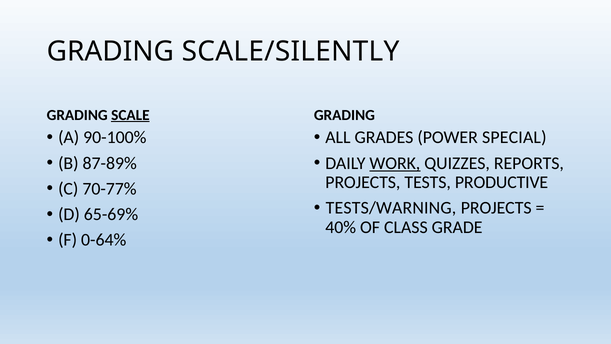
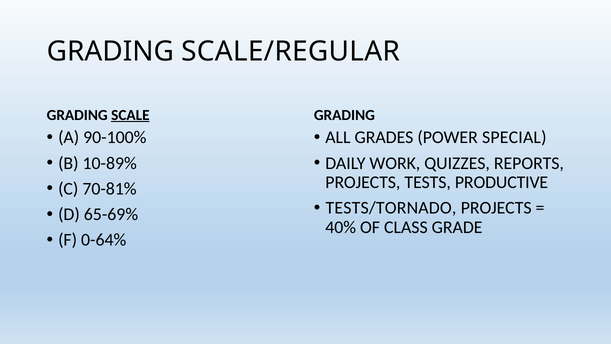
SCALE/SILENTLY: SCALE/SILENTLY -> SCALE/REGULAR
87-89%: 87-89% -> 10-89%
WORK underline: present -> none
70-77%: 70-77% -> 70-81%
TESTS/WARNING: TESTS/WARNING -> TESTS/TORNADO
